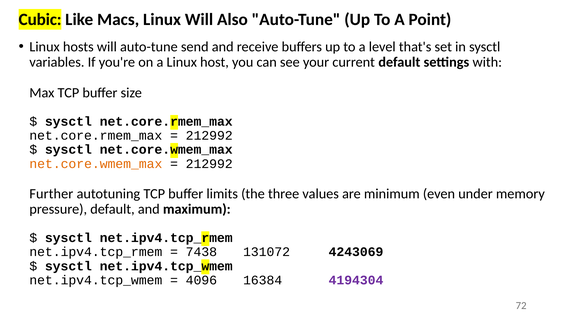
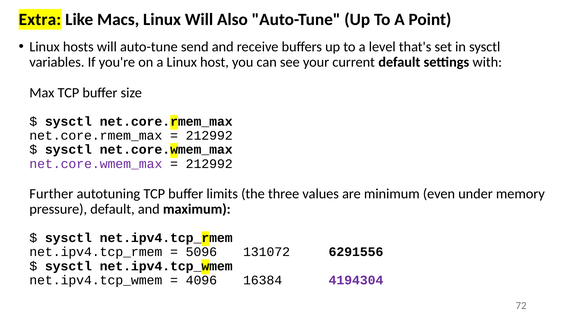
Cubic: Cubic -> Extra
net.core.wmem_max at (96, 164) colour: orange -> purple
7438: 7438 -> 5096
4243069: 4243069 -> 6291556
